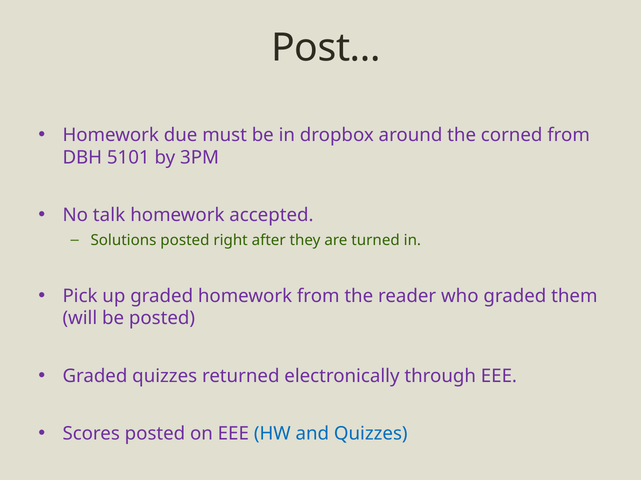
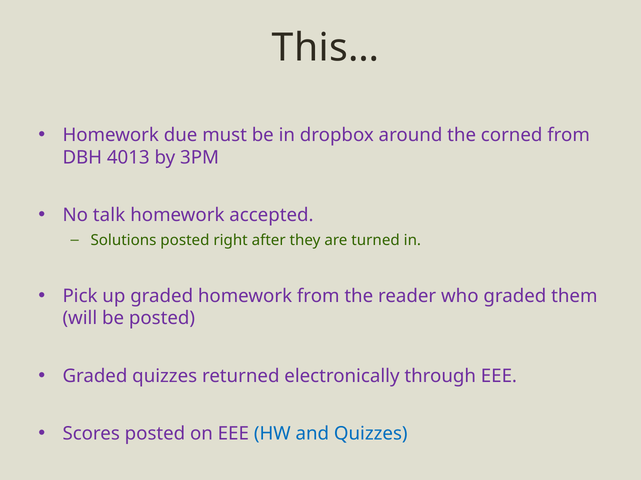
Post…: Post… -> This…
5101: 5101 -> 4013
